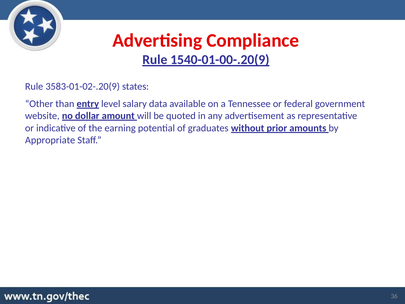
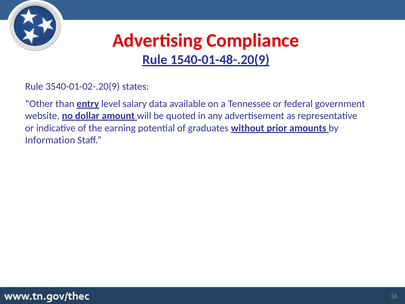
1540-01-00-.20(9: 1540-01-00-.20(9 -> 1540-01-48-.20(9
3583-01-02-.20(9: 3583-01-02-.20(9 -> 3540-01-02-.20(9
Appropriate: Appropriate -> Information
